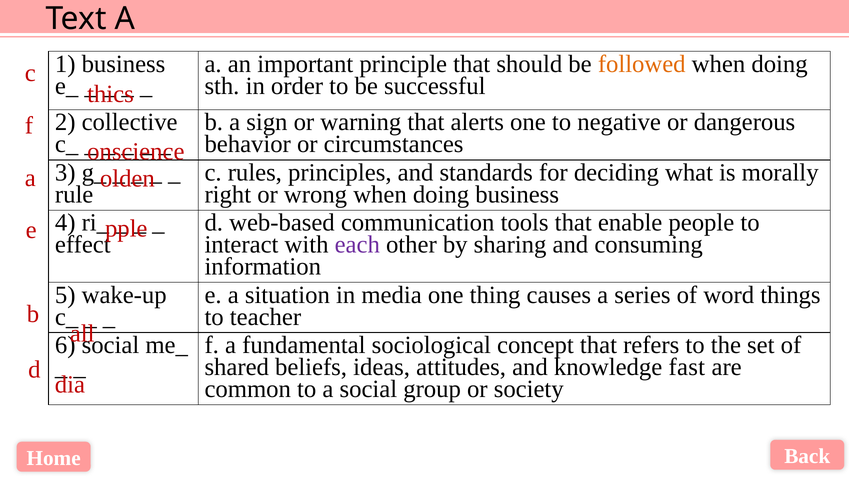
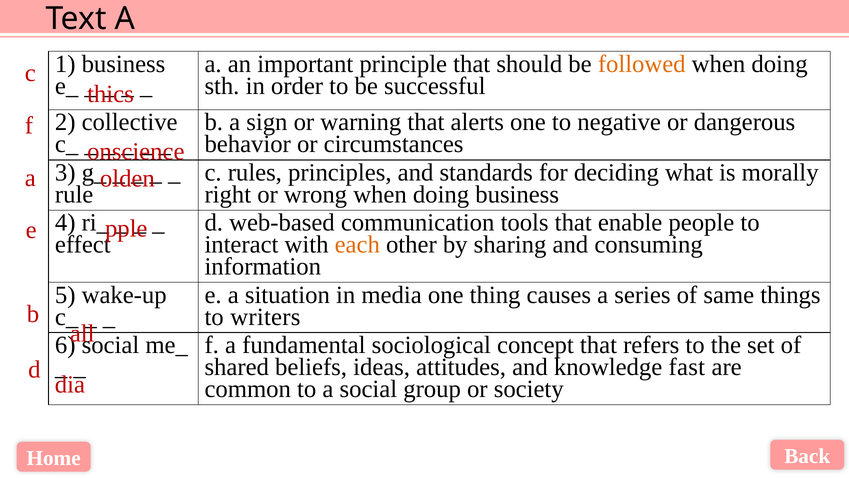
each colour: purple -> orange
word: word -> same
teacher: teacher -> writers
